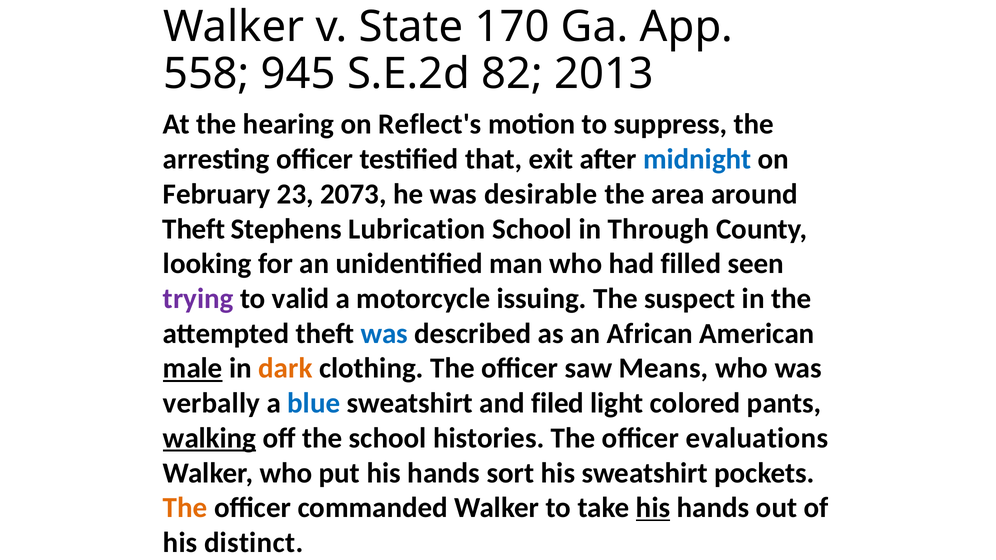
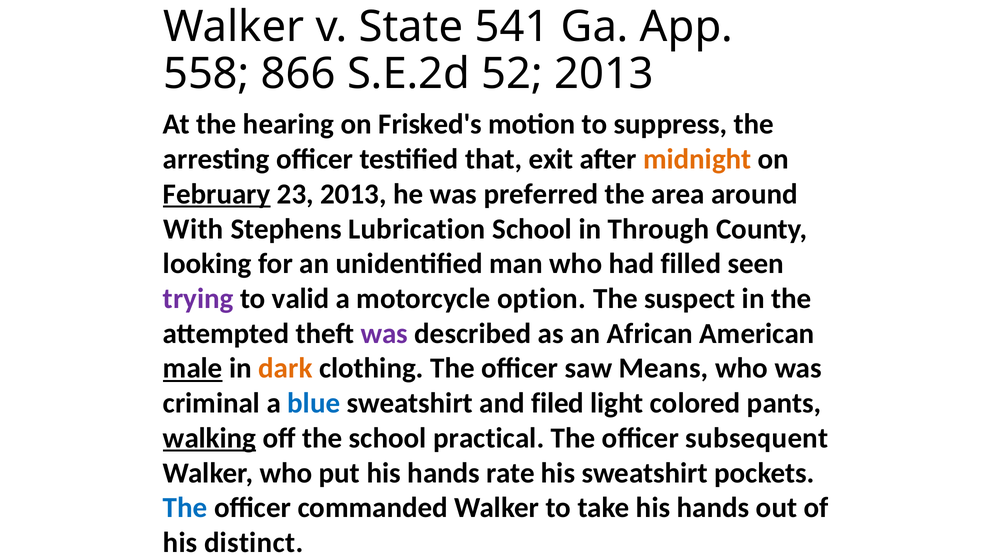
170: 170 -> 541
945: 945 -> 866
82: 82 -> 52
Reflect's: Reflect's -> Frisked's
midnight colour: blue -> orange
February underline: none -> present
23 2073: 2073 -> 2013
desirable: desirable -> preferred
Theft at (194, 229): Theft -> With
issuing: issuing -> option
was at (384, 334) colour: blue -> purple
verbally: verbally -> criminal
histories: histories -> practical
evaluations: evaluations -> subsequent
sort: sort -> rate
The at (185, 508) colour: orange -> blue
his at (653, 508) underline: present -> none
